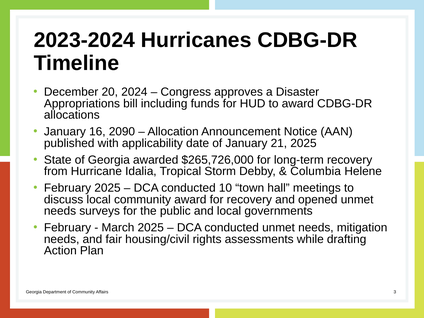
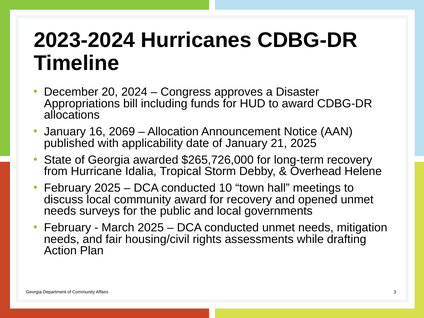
2090: 2090 -> 2069
Columbia: Columbia -> Overhead
